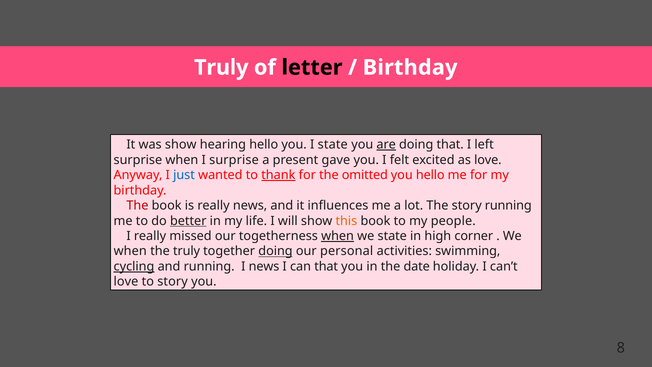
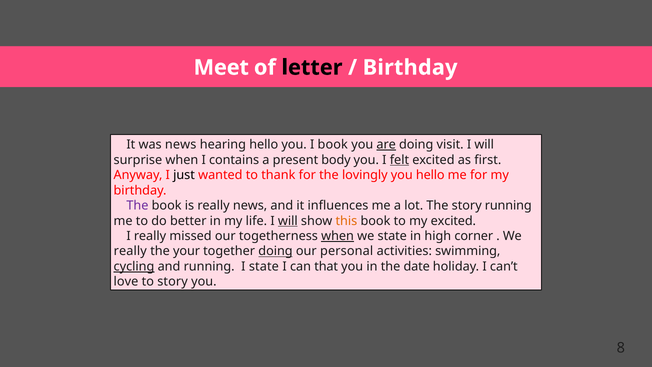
Truly at (221, 67): Truly -> Meet
was show: show -> news
I state: state -> book
doing that: that -> visit
left at (484, 145): left -> will
I surprise: surprise -> contains
gave: gave -> body
felt underline: none -> present
as love: love -> first
just colour: blue -> black
thank underline: present -> none
omitted: omitted -> lovingly
The at (137, 205) colour: red -> purple
better underline: present -> none
will at (288, 221) underline: none -> present
my people: people -> excited
when at (130, 251): when -> really
the truly: truly -> your
I news: news -> state
